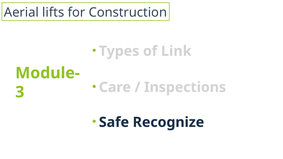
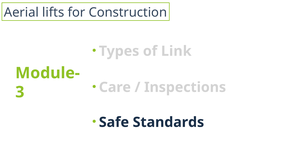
Recognize: Recognize -> Standards
